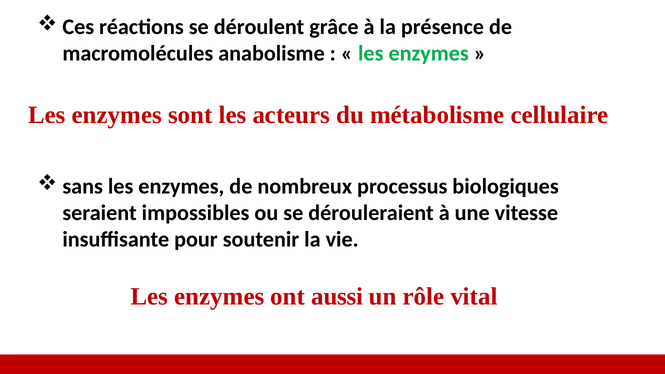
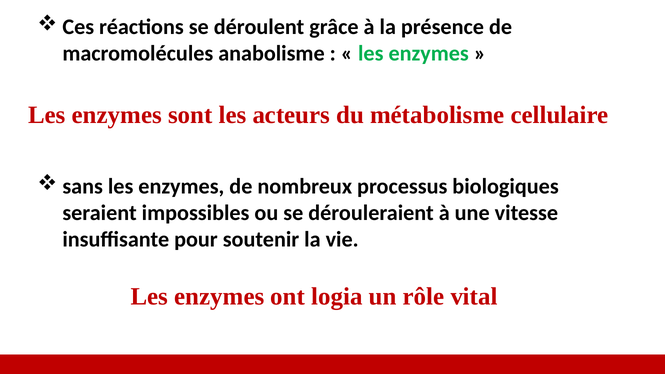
aussi: aussi -> logia
